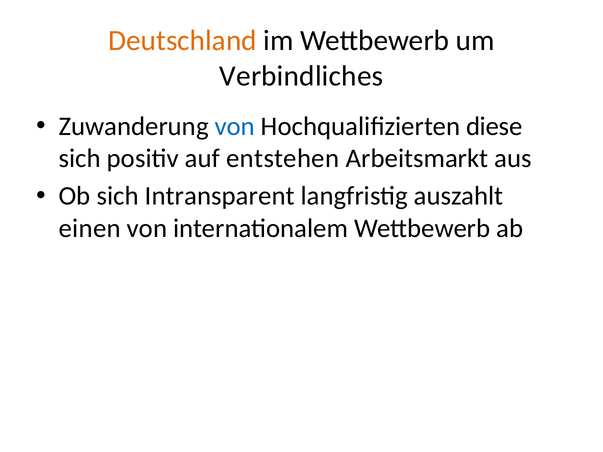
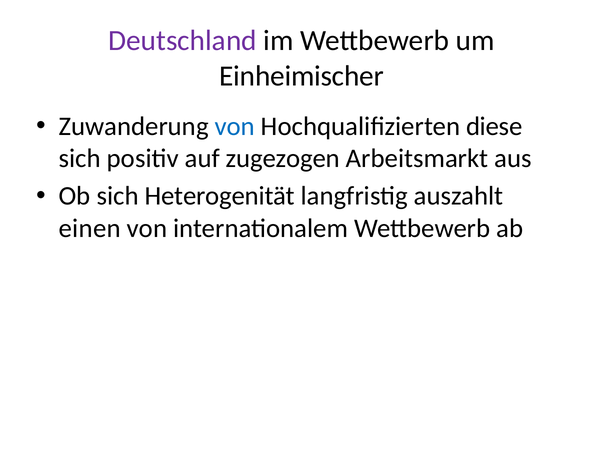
Deutschland colour: orange -> purple
Verbindliches: Verbindliches -> Einheimischer
entstehen: entstehen -> zugezogen
Intransparent: Intransparent -> Heterogenität
